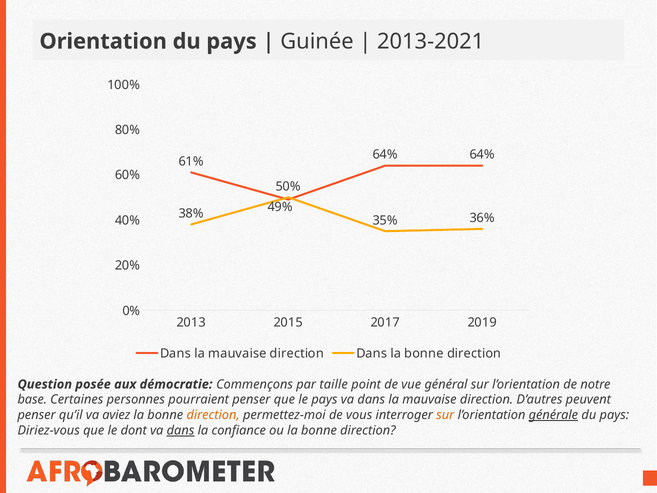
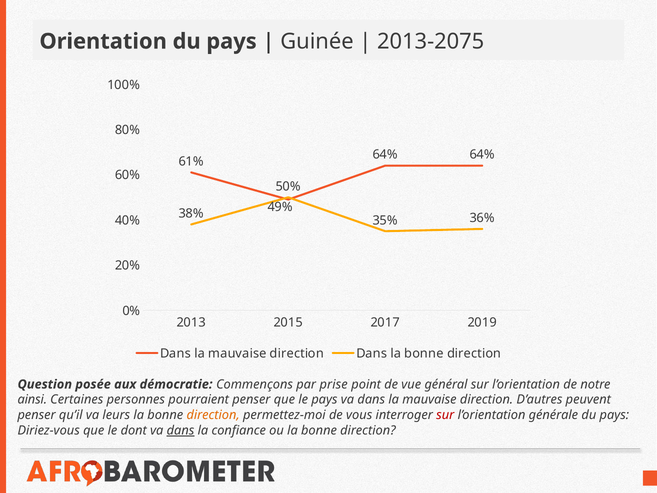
2013-2021: 2013-2021 -> 2013-2075
taille: taille -> prise
base: base -> ainsi
aviez: aviez -> leurs
sur at (445, 415) colour: orange -> red
générale underline: present -> none
